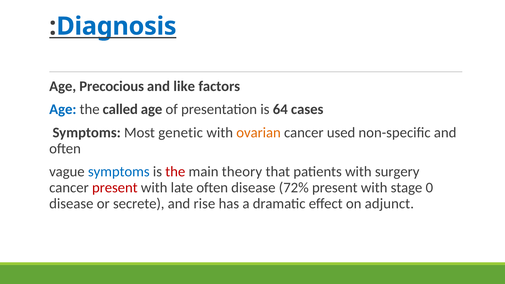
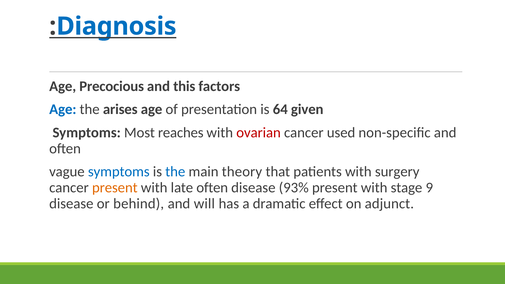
like: like -> this
called: called -> arises
cases: cases -> given
genetic: genetic -> reaches
ovarian colour: orange -> red
the at (175, 172) colour: red -> blue
present at (115, 188) colour: red -> orange
72%: 72% -> 93%
0: 0 -> 9
secrete: secrete -> behind
rise: rise -> will
